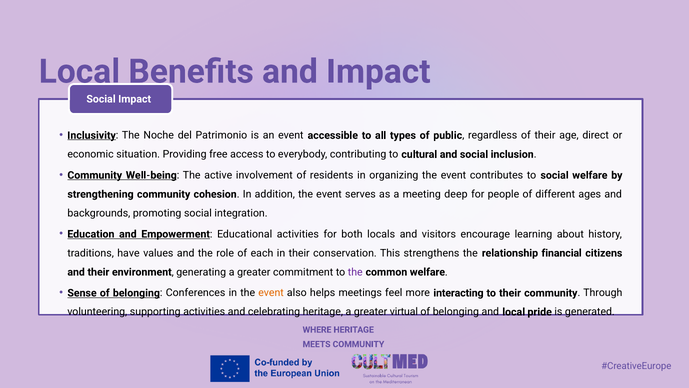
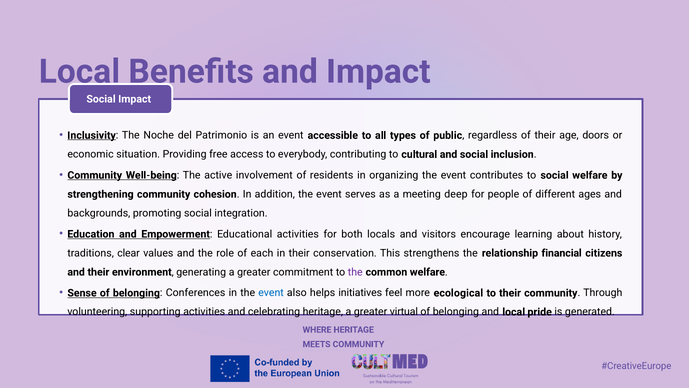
direct: direct -> doors
have: have -> clear
event at (271, 293) colour: orange -> blue
meetings: meetings -> initiatives
interacting: interacting -> ecological
